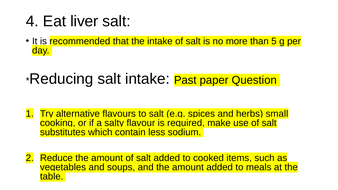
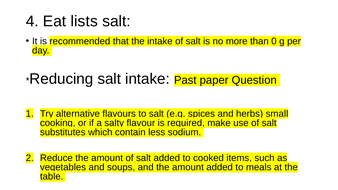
liver: liver -> lists
5: 5 -> 0
